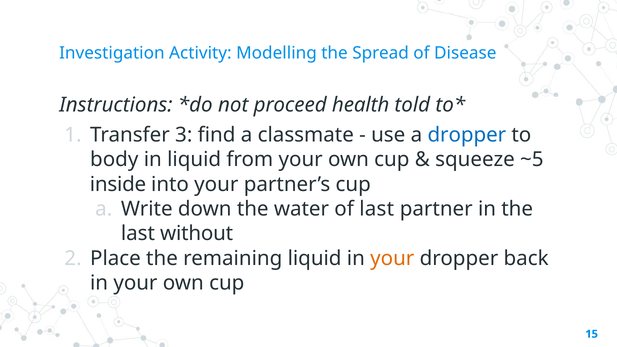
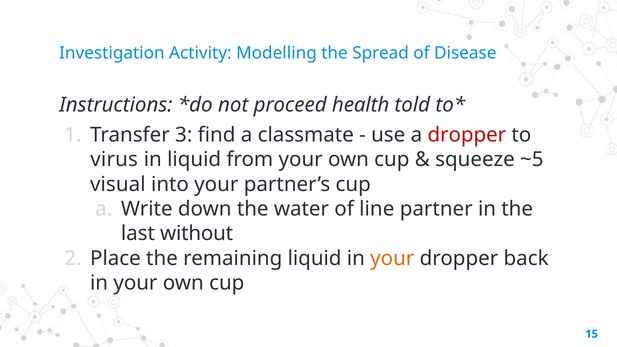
dropper at (467, 135) colour: blue -> red
body: body -> virus
inside: inside -> visual
of last: last -> line
